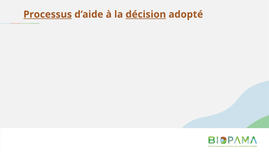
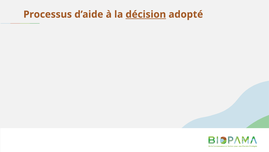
Processus underline: present -> none
